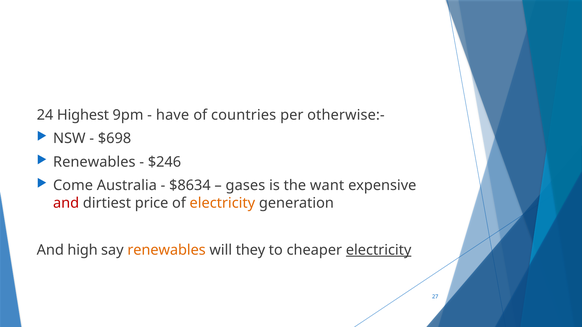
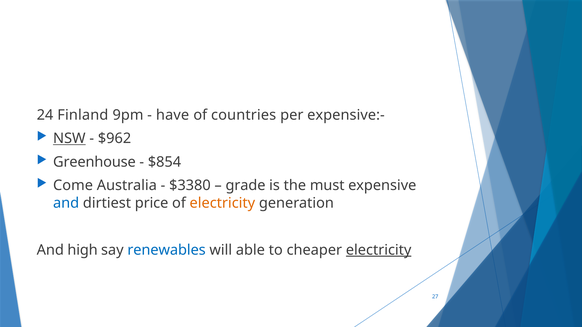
Highest: Highest -> Finland
otherwise:-: otherwise:- -> expensive:-
NSW underline: none -> present
$698: $698 -> $962
Renewables at (94, 162): Renewables -> Greenhouse
$246: $246 -> $854
$8634: $8634 -> $3380
gases: gases -> grade
want: want -> must
and at (66, 203) colour: red -> blue
renewables at (167, 250) colour: orange -> blue
they: they -> able
